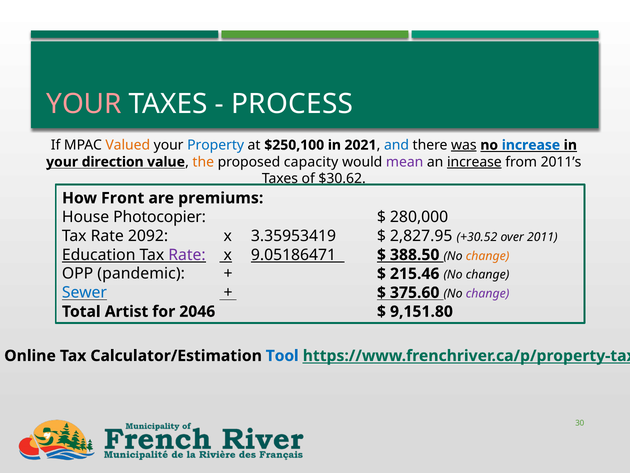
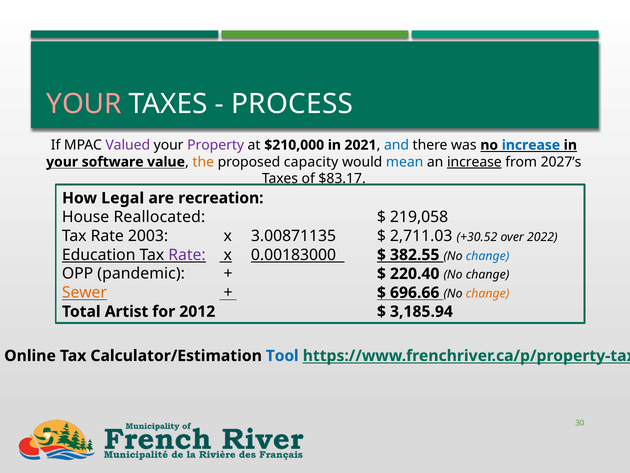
Valued colour: orange -> purple
Property colour: blue -> purple
$250,100: $250,100 -> $210,000
was underline: present -> none
direction: direction -> software
mean colour: purple -> blue
2011’s: 2011’s -> 2027’s
$30.62: $30.62 -> $83.17
Front: Front -> Legal
premiums: premiums -> recreation
Photocopier: Photocopier -> Reallocated
280,000: 280,000 -> 219,058
2092: 2092 -> 2003
3.35953419: 3.35953419 -> 3.00871135
2,827.95: 2,827.95 -> 2,711.03
2011: 2011 -> 2022
9.05186471: 9.05186471 -> 0.00183000
388.50: 388.50 -> 382.55
change at (488, 256) colour: orange -> blue
215.46: 215.46 -> 220.40
Sewer colour: blue -> orange
375.60: 375.60 -> 696.66
change at (488, 294) colour: purple -> orange
2046: 2046 -> 2012
9,151.80: 9,151.80 -> 3,185.94
